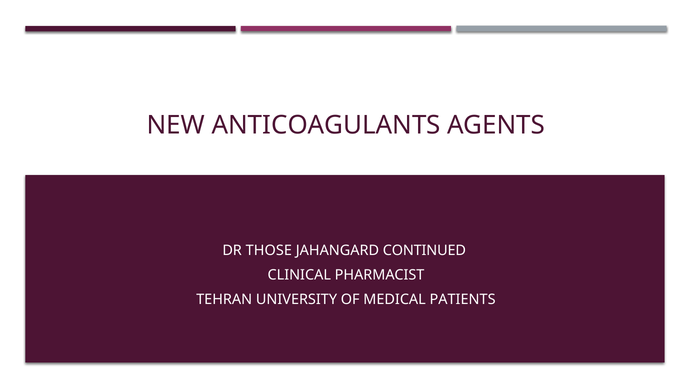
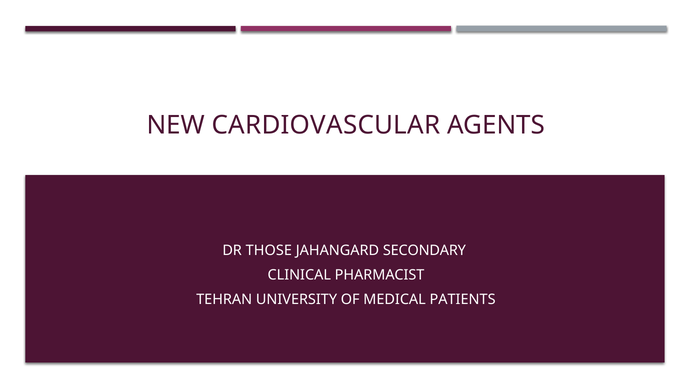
ANTICOAGULANTS: ANTICOAGULANTS -> CARDIOVASCULAR
CONTINUED: CONTINUED -> SECONDARY
